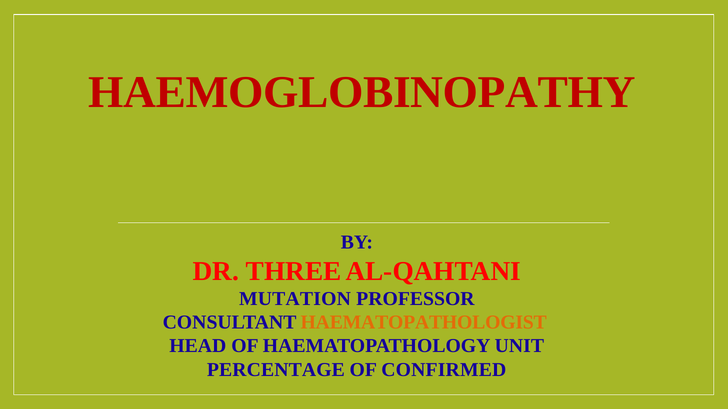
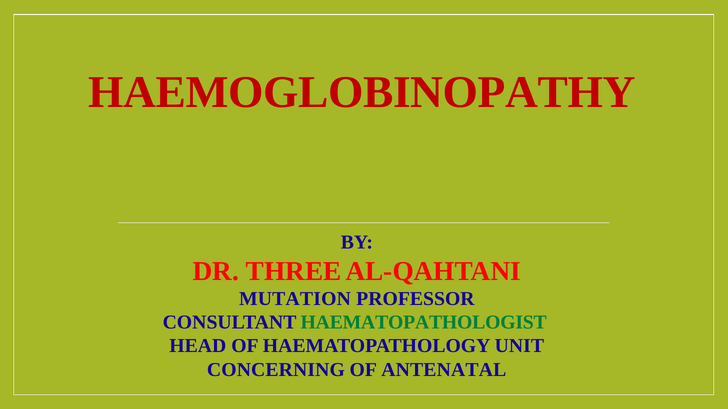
HAEMATOPATHOLOGIST colour: orange -> green
PERCENTAGE: PERCENTAGE -> CONCERNING
CONFIRMED: CONFIRMED -> ANTENATAL
